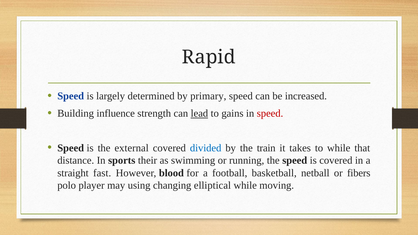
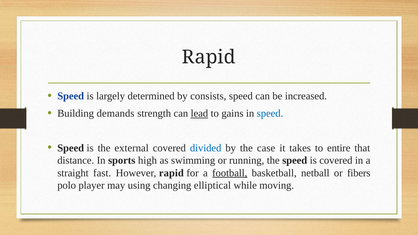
primary: primary -> consists
influence: influence -> demands
speed at (270, 113) colour: red -> blue
train: train -> case
to while: while -> entire
their: their -> high
However blood: blood -> rapid
football underline: none -> present
